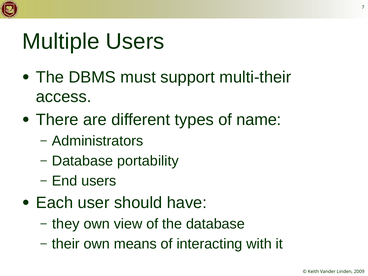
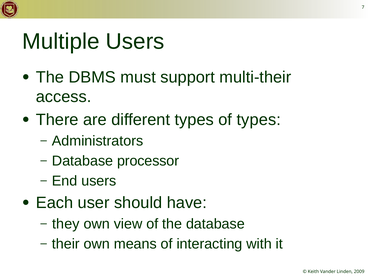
of name: name -> types
portability: portability -> processor
